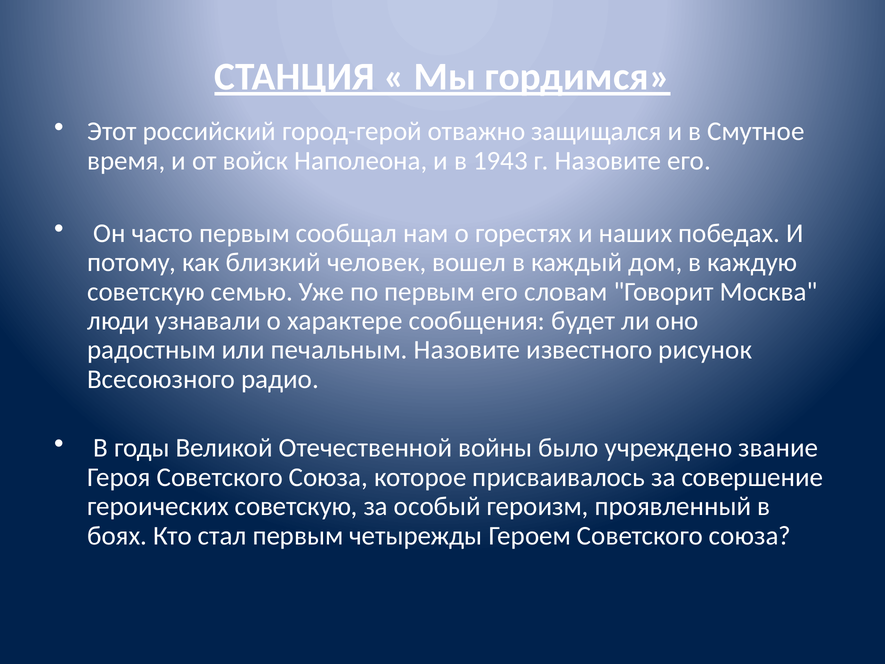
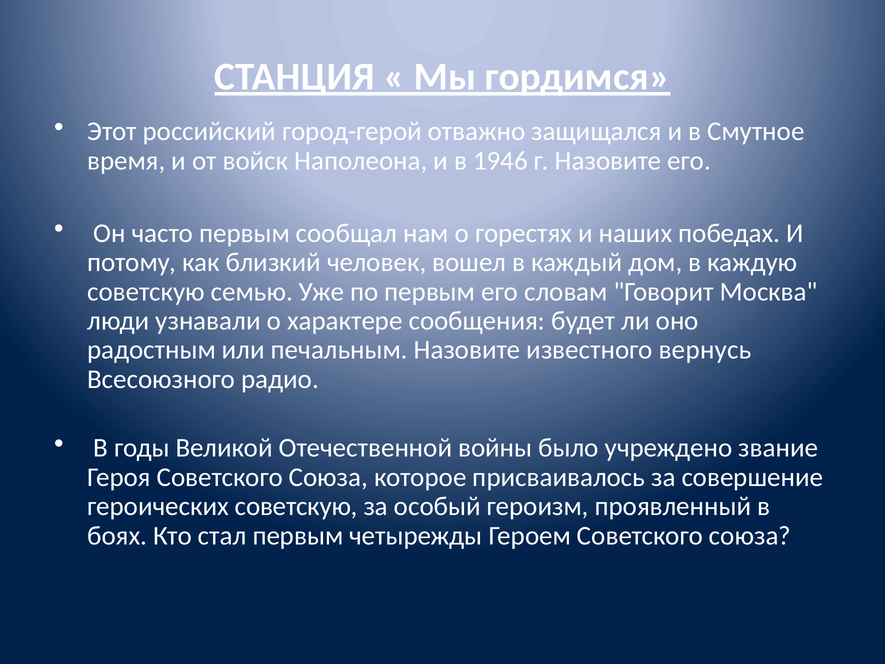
1943: 1943 -> 1946
рисунок: рисунок -> вернусь
